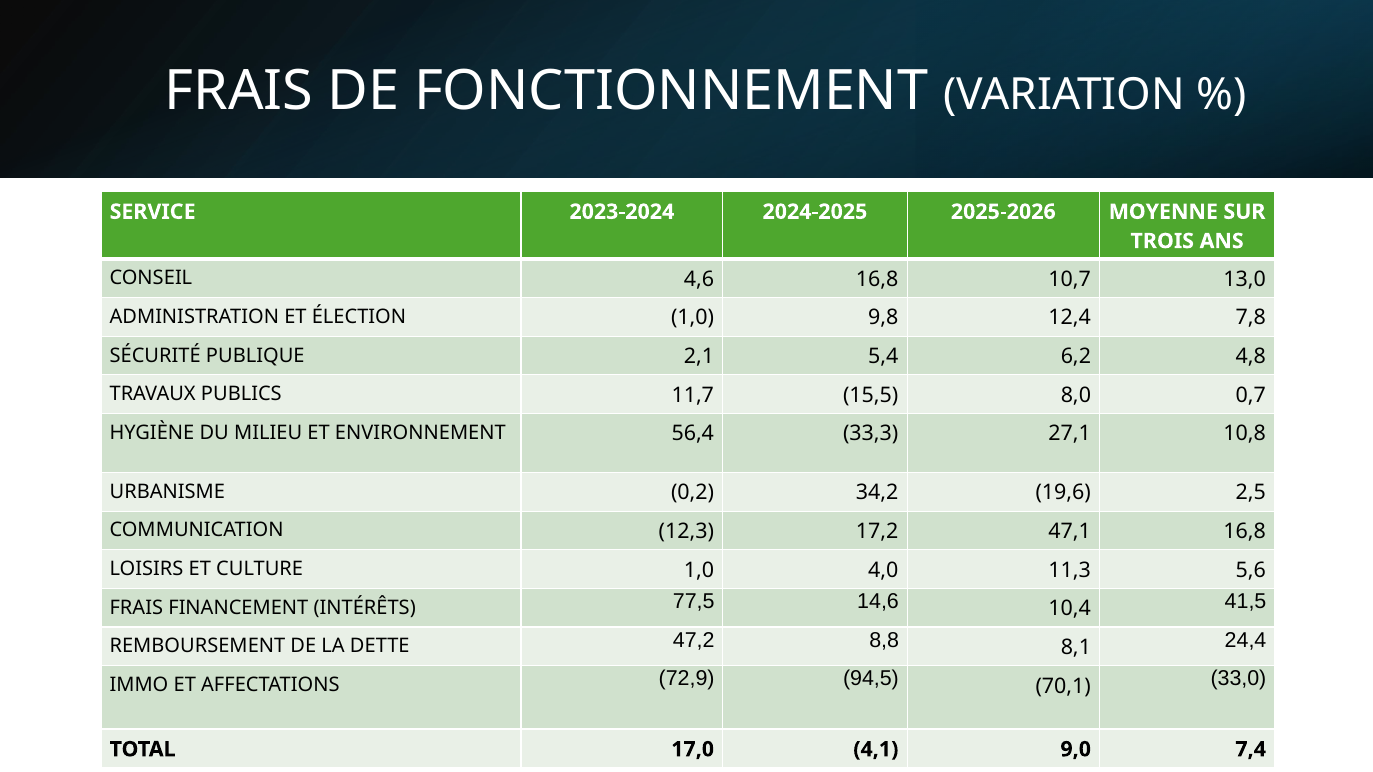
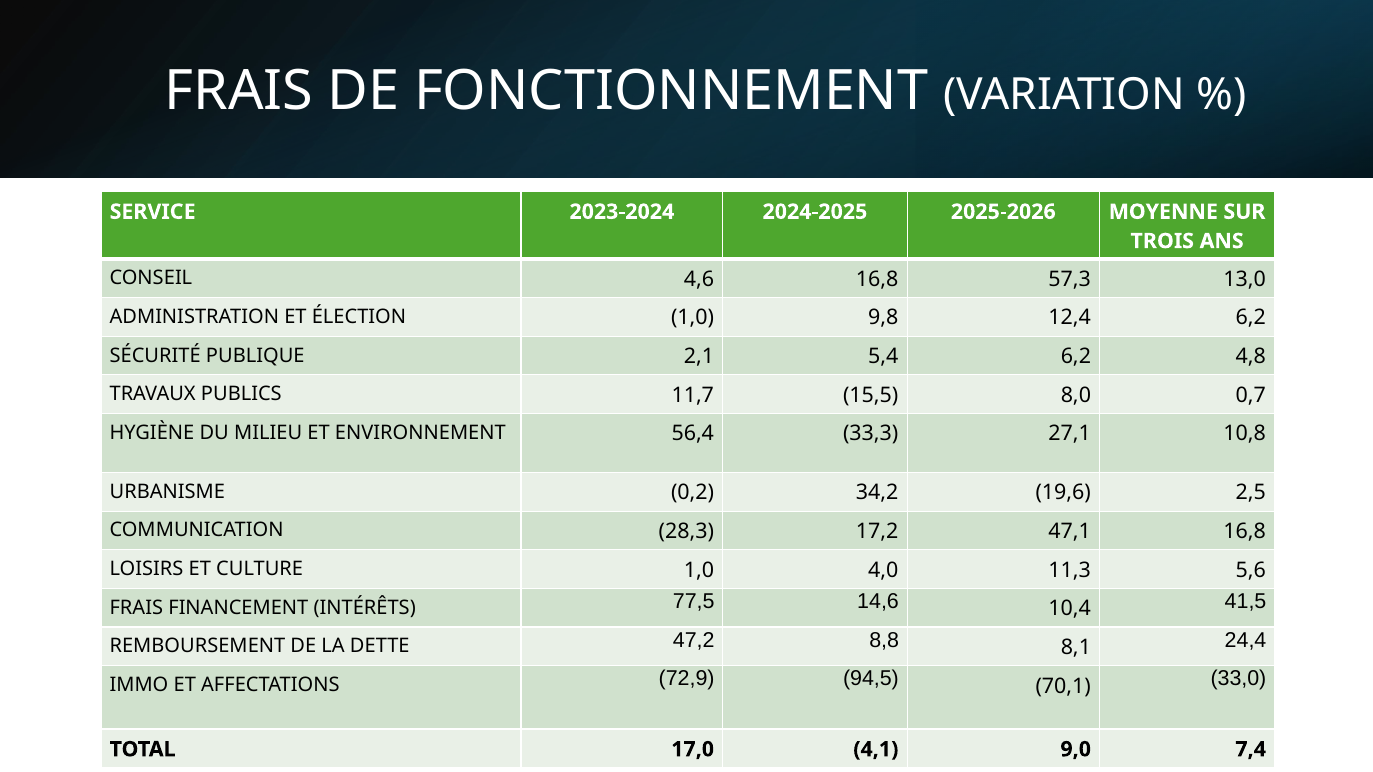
10,7: 10,7 -> 57,3
12,4 7,8: 7,8 -> 6,2
12,3: 12,3 -> 28,3
